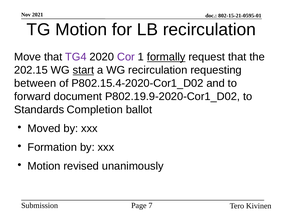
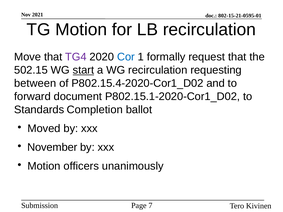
Cor colour: purple -> blue
formally underline: present -> none
202.15: 202.15 -> 502.15
P802.19.9-2020-Cor1_D02: P802.19.9-2020-Cor1_D02 -> P802.15.1-2020-Cor1_D02
Formation: Formation -> November
revised: revised -> officers
